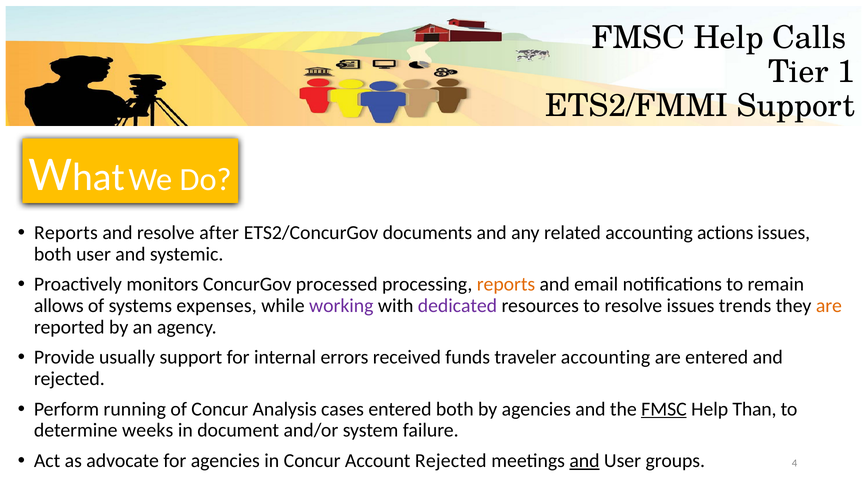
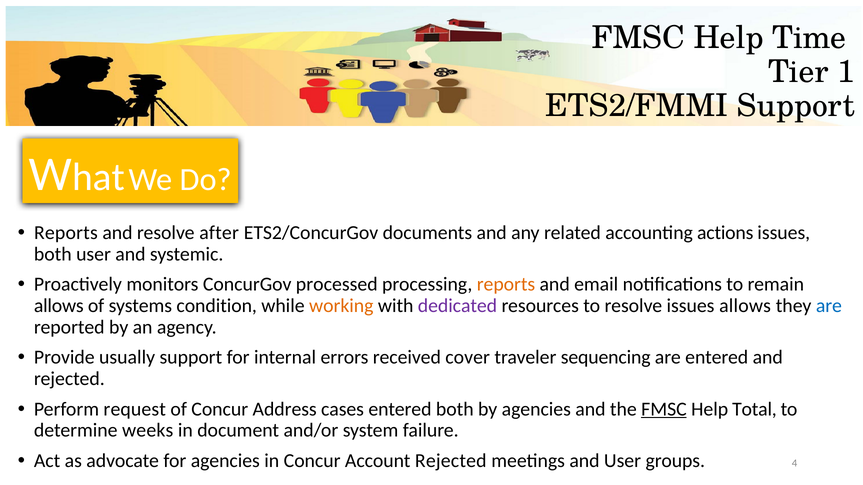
Calls: Calls -> Time
expenses: expenses -> condition
working colour: purple -> orange
issues trends: trends -> allows
are at (829, 306) colour: orange -> blue
funds: funds -> cover
traveler accounting: accounting -> sequencing
running: running -> request
Analysis: Analysis -> Address
Than: Than -> Total
and at (584, 461) underline: present -> none
